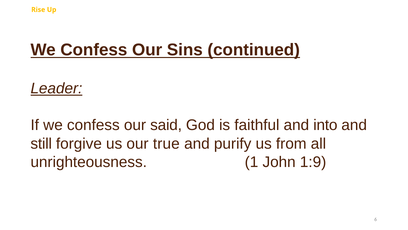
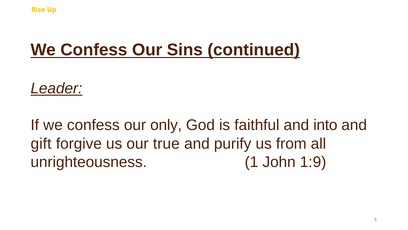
said: said -> only
still: still -> gift
